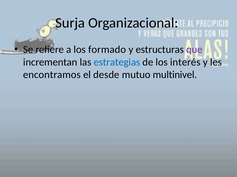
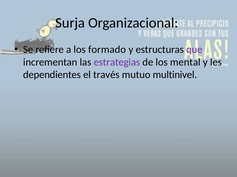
estrategias colour: blue -> purple
interés: interés -> mental
encontramos: encontramos -> dependientes
desde: desde -> través
